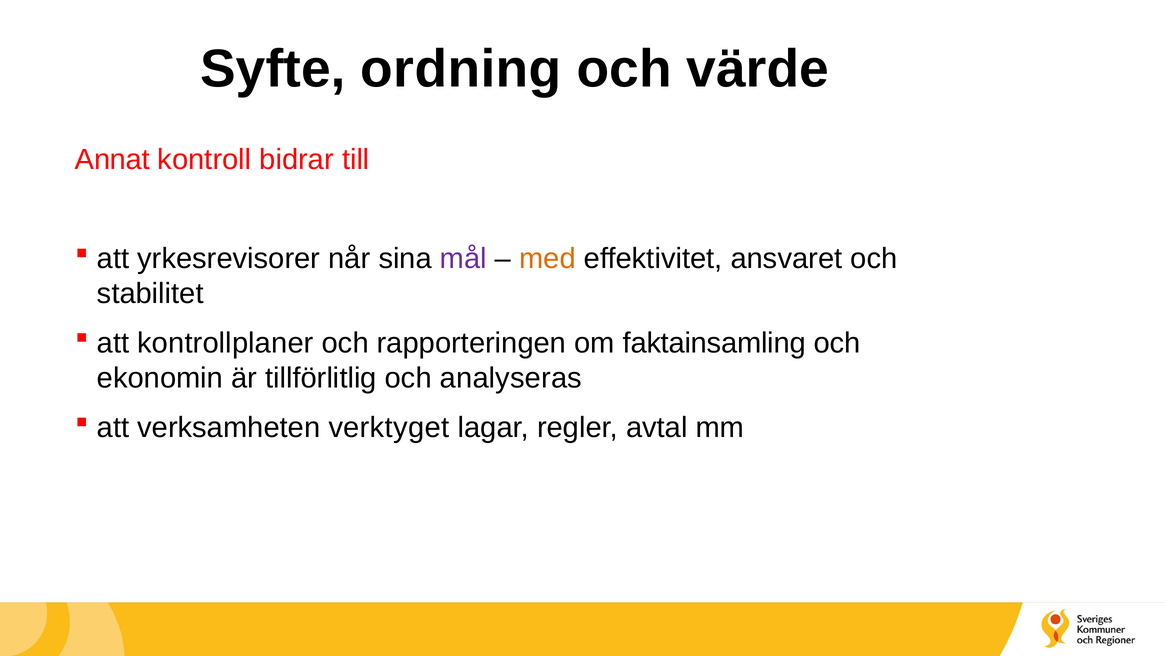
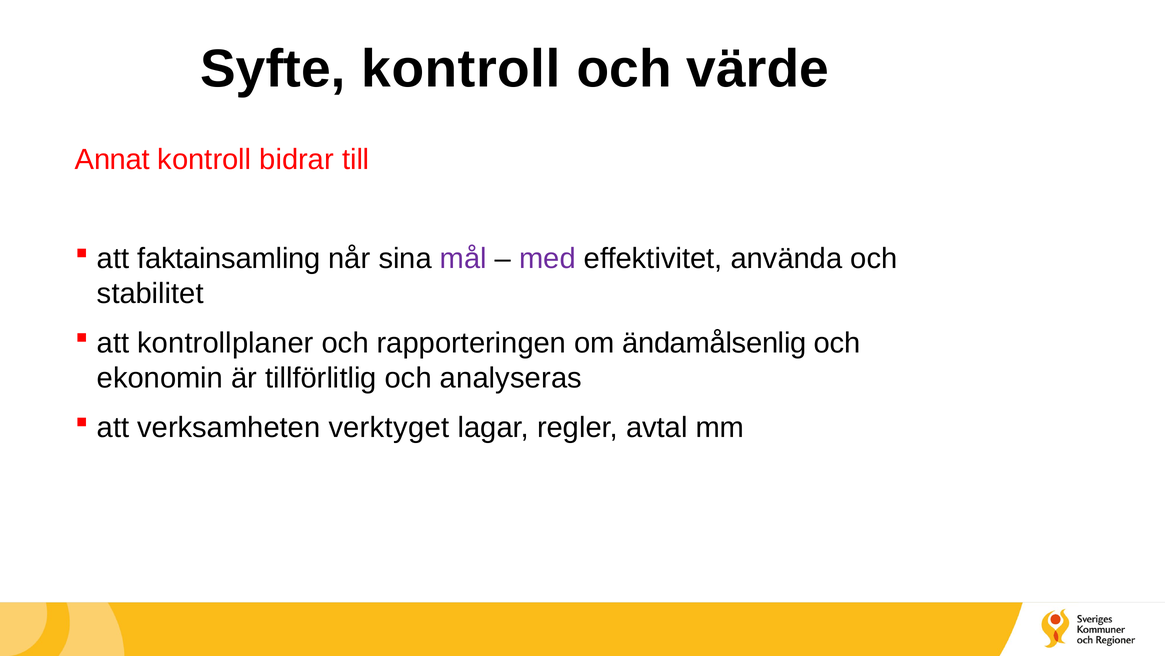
Syfte ordning: ordning -> kontroll
yrkesrevisorer: yrkesrevisorer -> faktainsamling
med colour: orange -> purple
ansvaret: ansvaret -> använda
faktainsamling: faktainsamling -> ändamålsenlig
